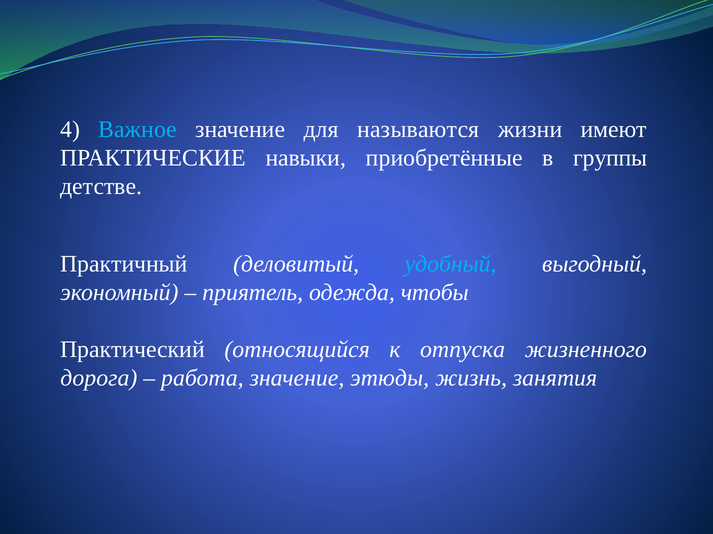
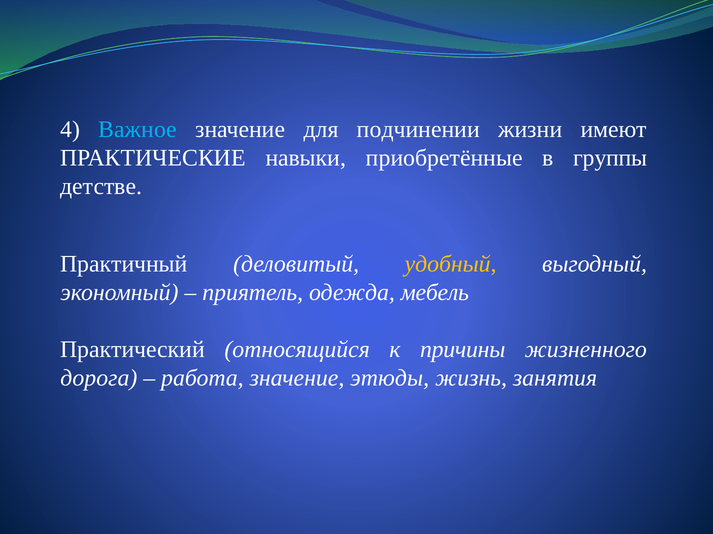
называются: называются -> подчинении
удобный colour: light blue -> yellow
чтобы: чтобы -> мебель
отпуска: отпуска -> причины
